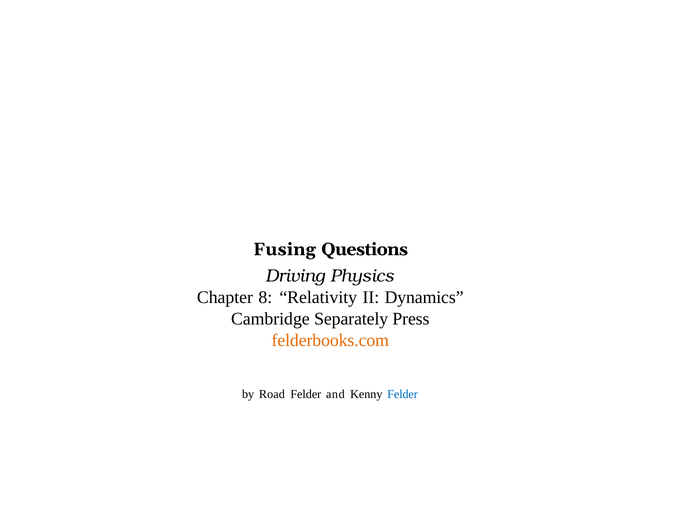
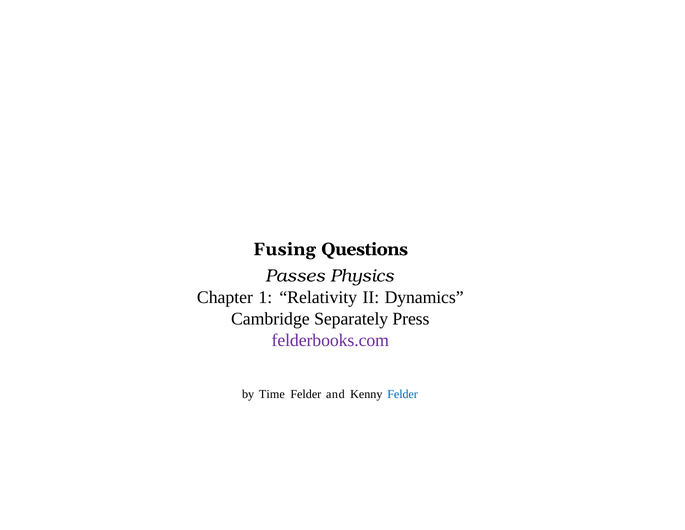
Driving: Driving -> Passes
8: 8 -> 1
felderbooks.com colour: orange -> purple
Road: Road -> Time
